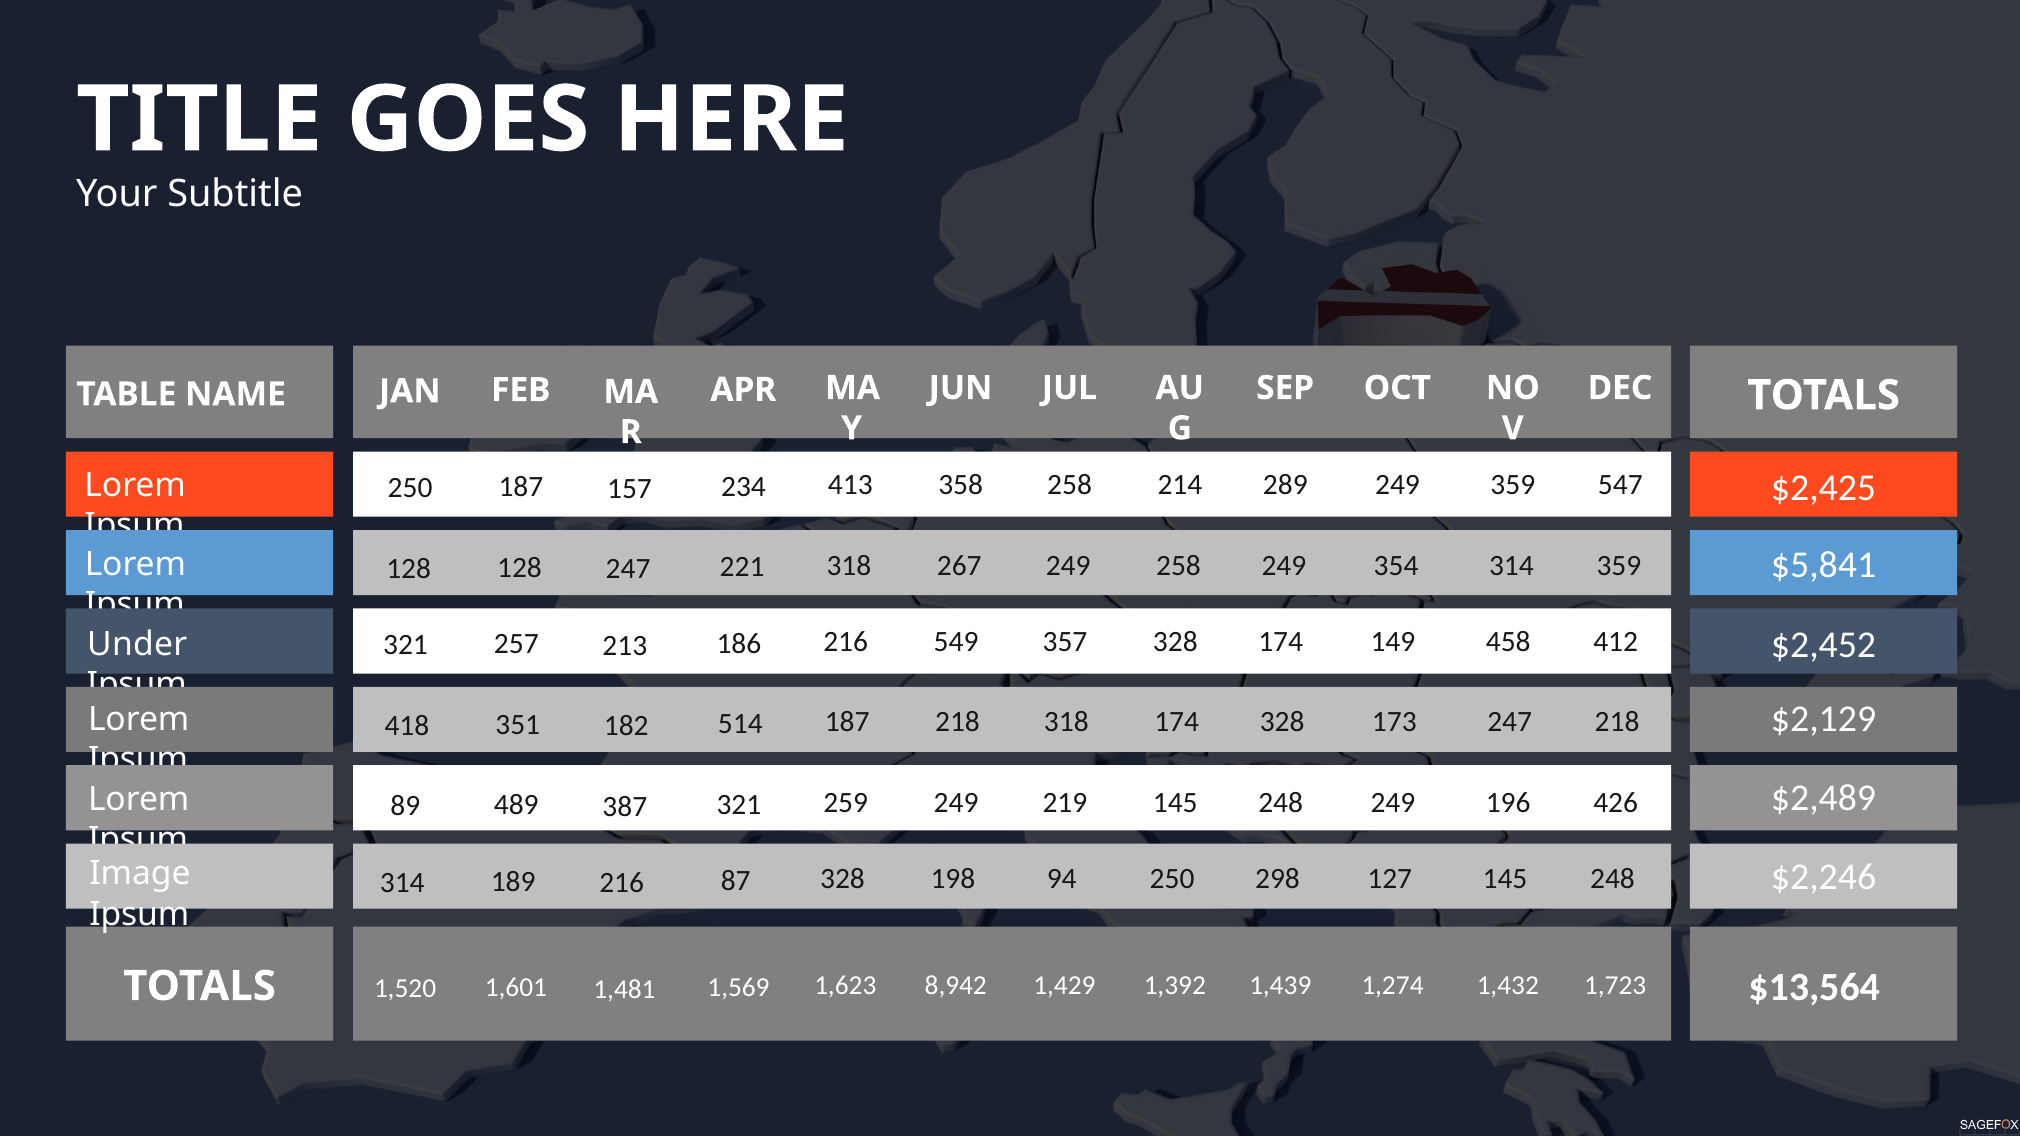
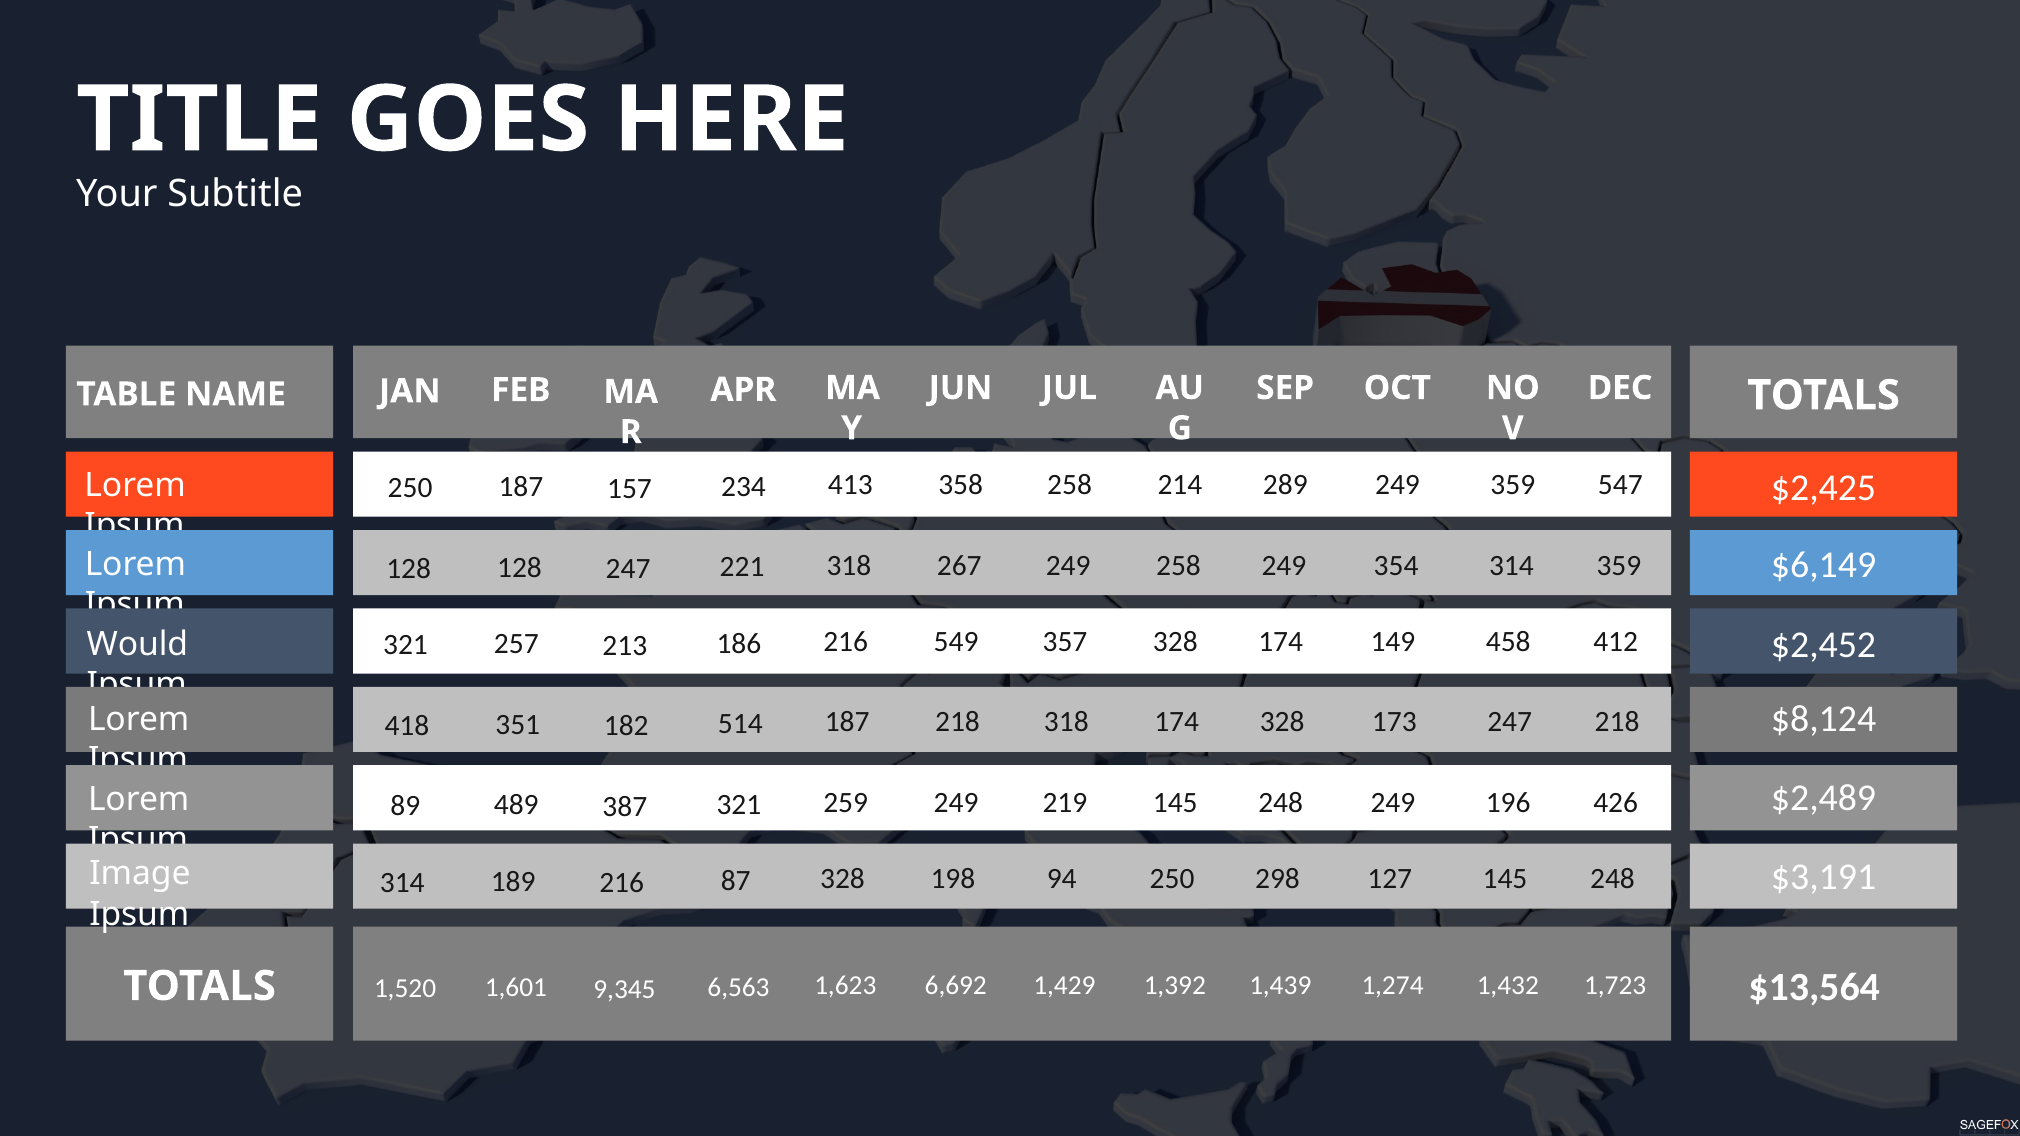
$5,841: $5,841 -> $6,149
Under: Under -> Would
$2,129: $2,129 -> $8,124
$2,246: $2,246 -> $3,191
8,942: 8,942 -> 6,692
1,569: 1,569 -> 6,563
1,481: 1,481 -> 9,345
